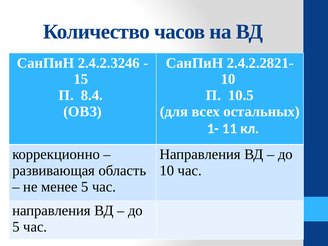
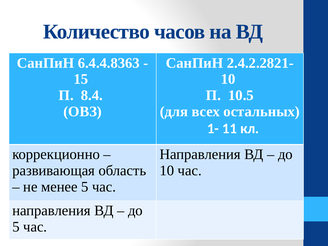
2.4.2.3246: 2.4.2.3246 -> 6.4.4.8363
